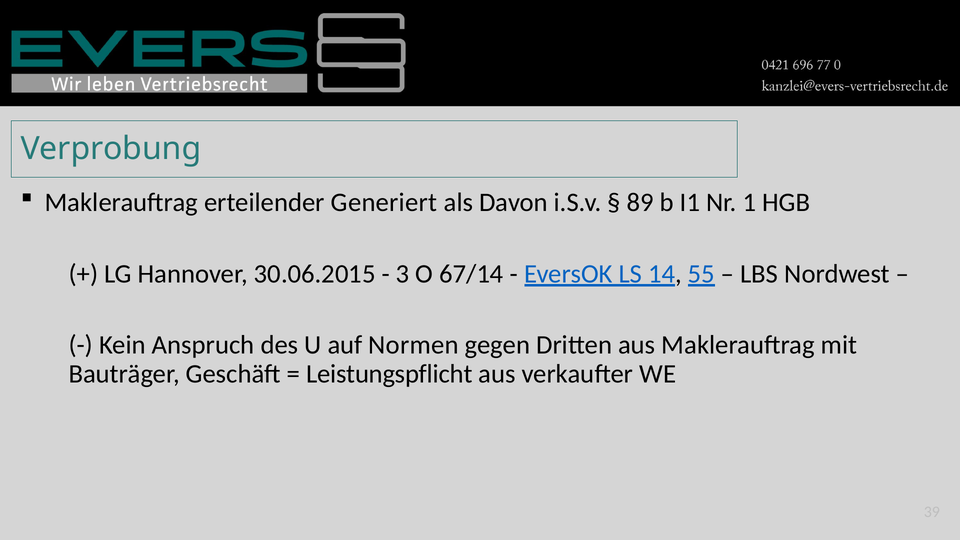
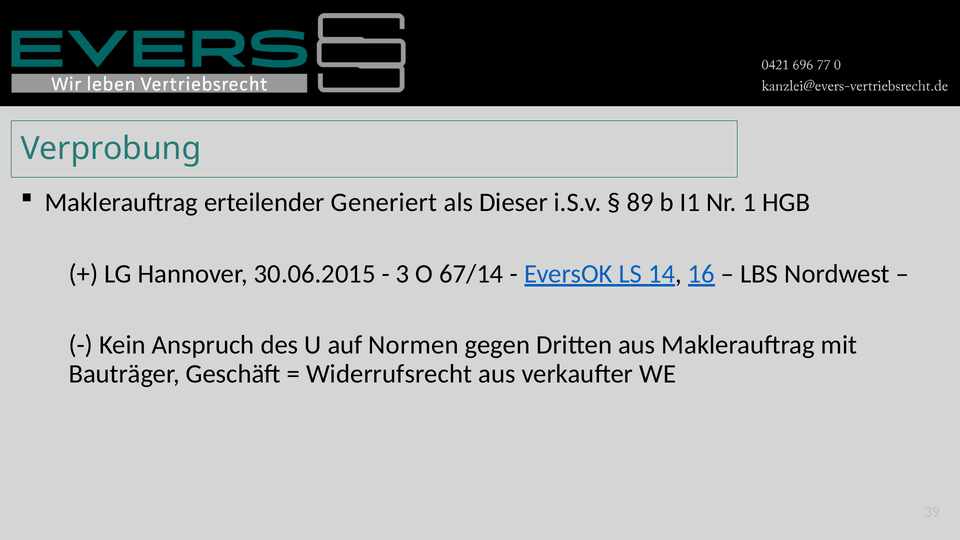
Davon: Davon -> Dieser
55: 55 -> 16
Leistungspflicht: Leistungspflicht -> Widerrufsrecht
